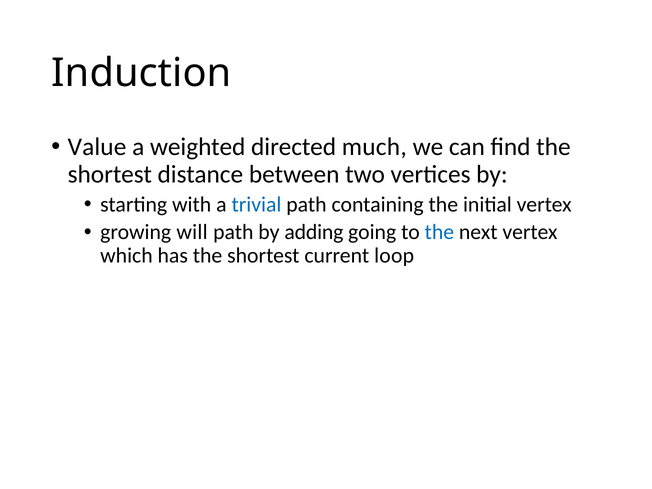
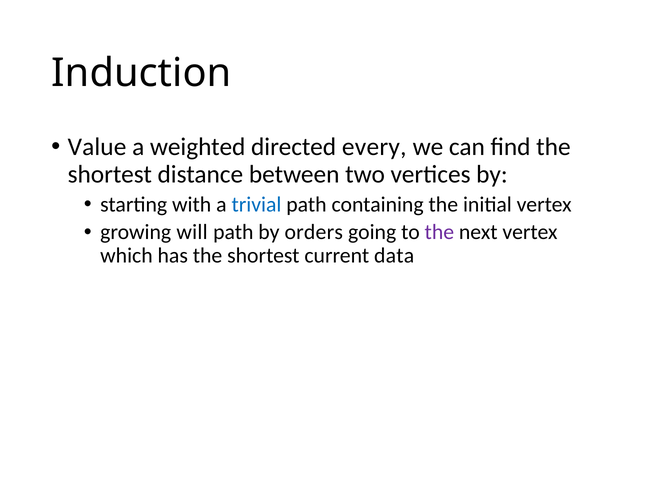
much: much -> every
adding: adding -> orders
the at (439, 232) colour: blue -> purple
loop: loop -> data
